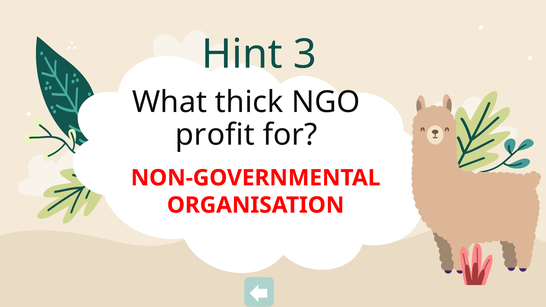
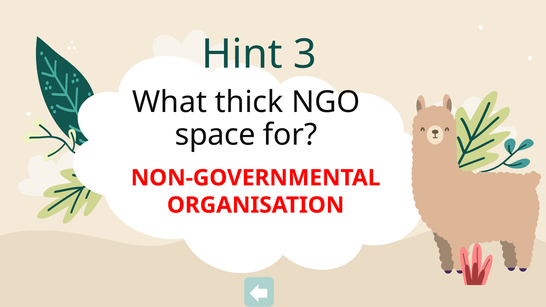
profit: profit -> space
